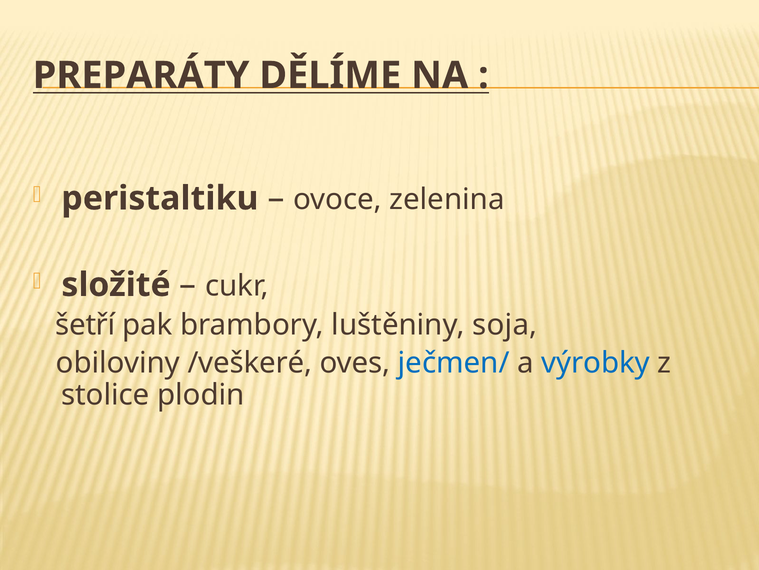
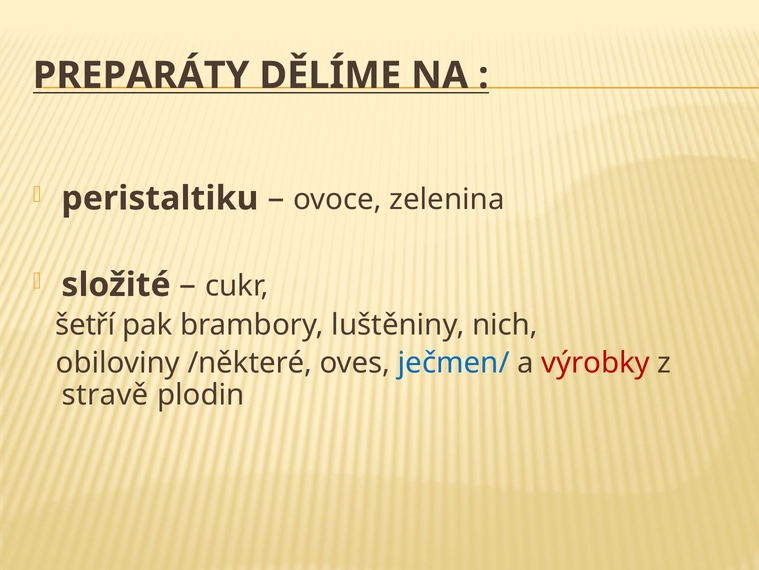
soja: soja -> nich
/veškeré: /veškeré -> /některé
výrobky colour: blue -> red
stolice: stolice -> stravě
